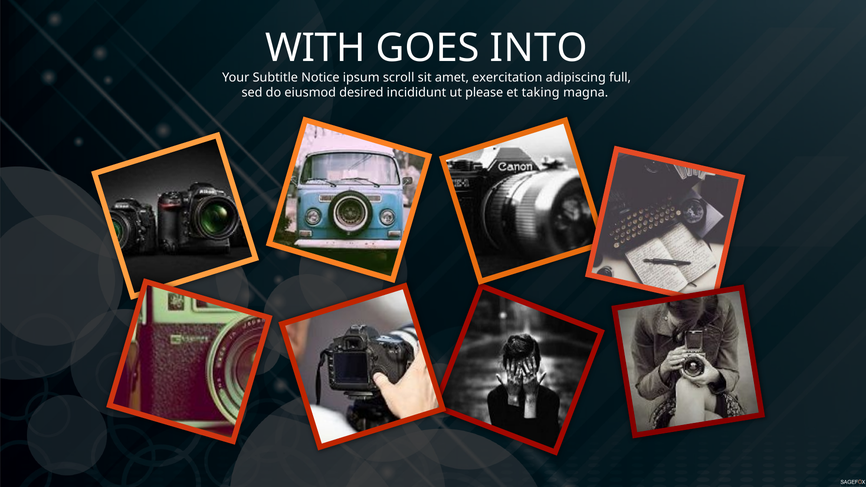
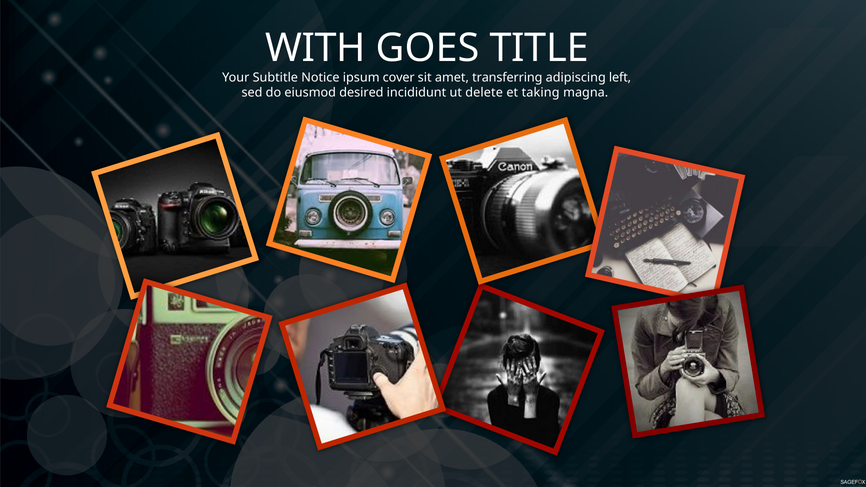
INTO: INTO -> TITLE
scroll: scroll -> cover
exercitation: exercitation -> transferring
full: full -> left
please: please -> delete
